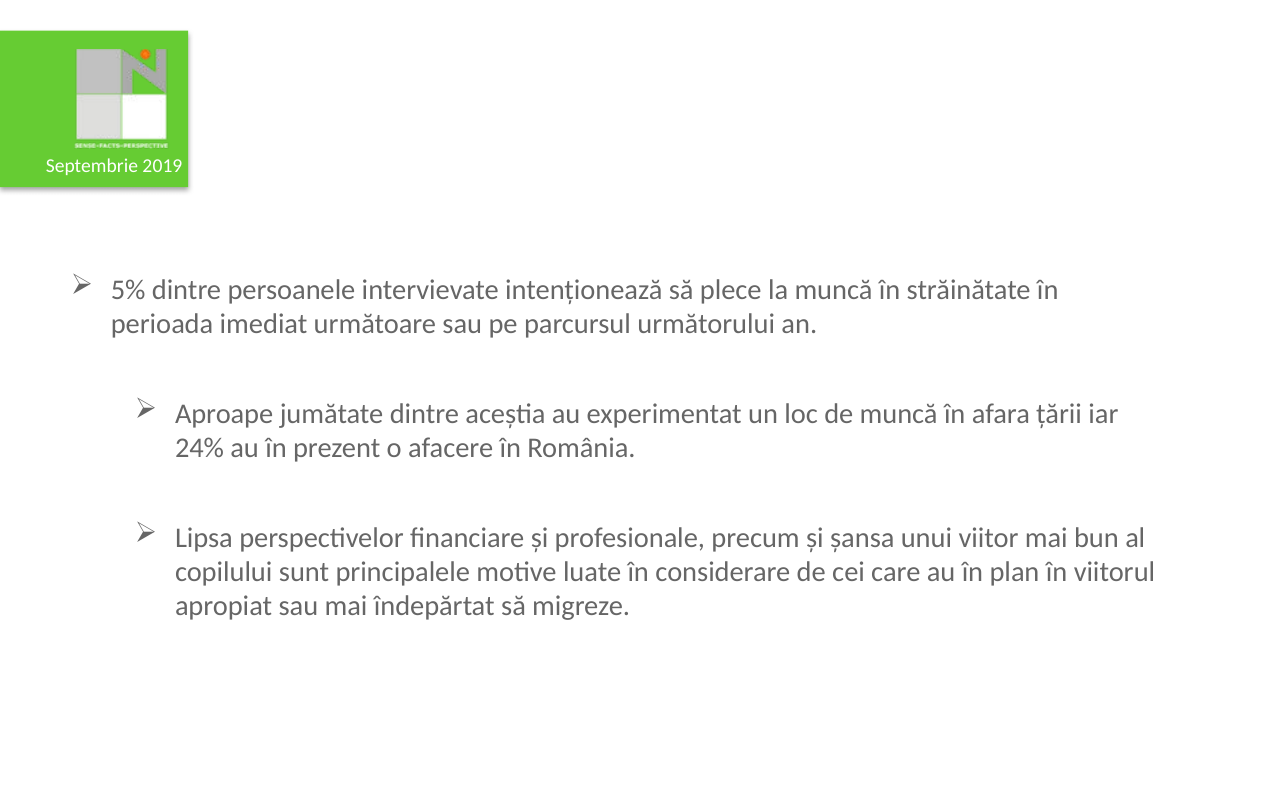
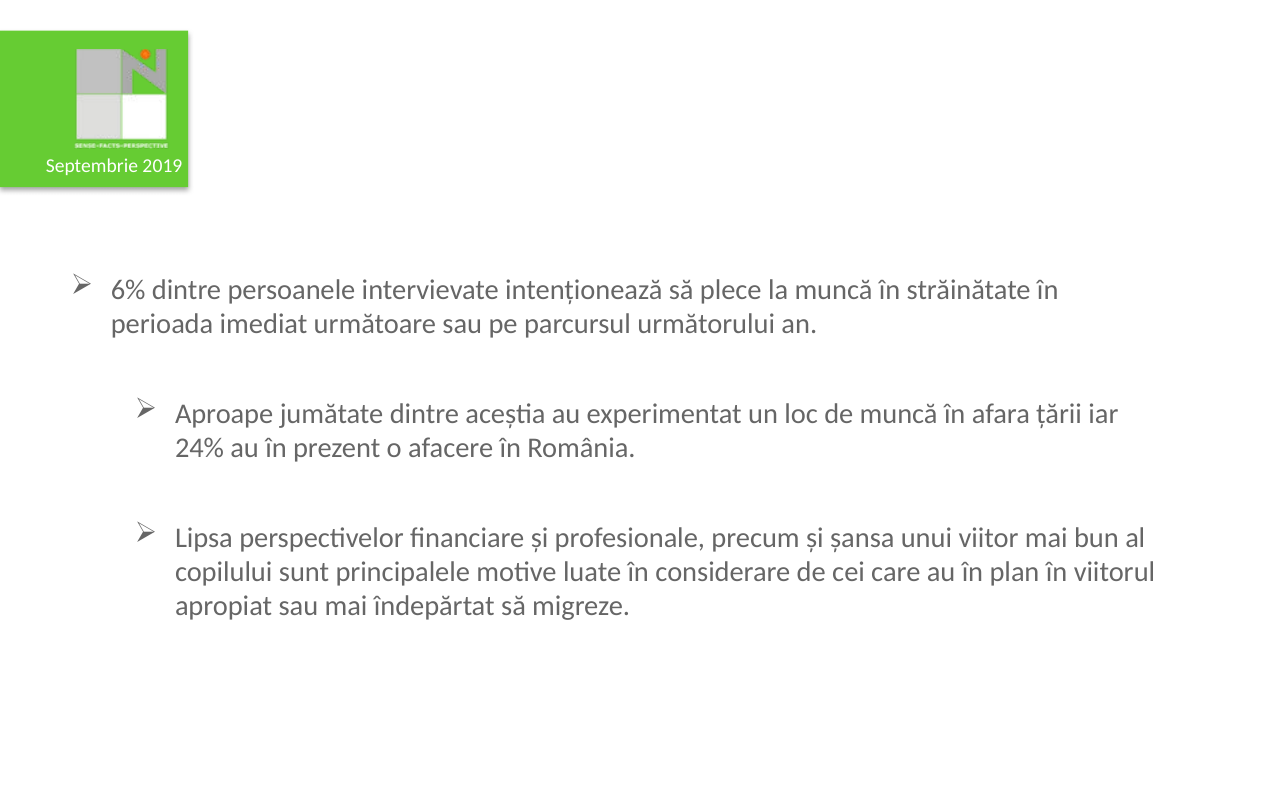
5%: 5% -> 6%
